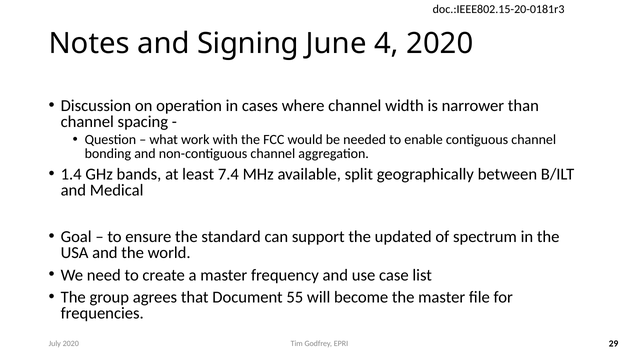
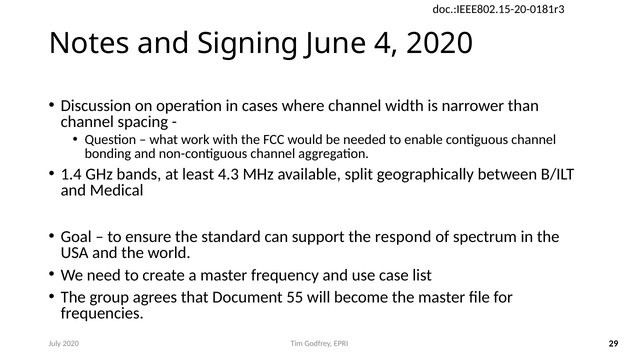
7.4: 7.4 -> 4.3
updated: updated -> respond
